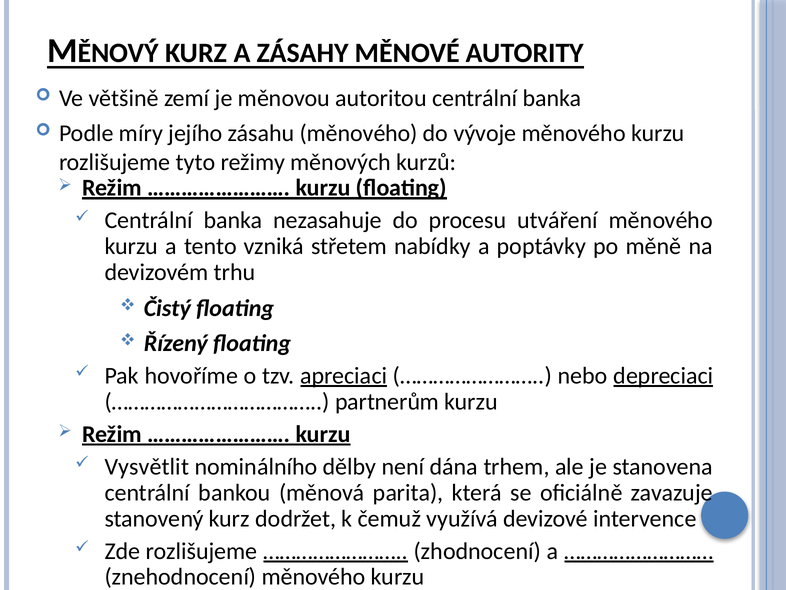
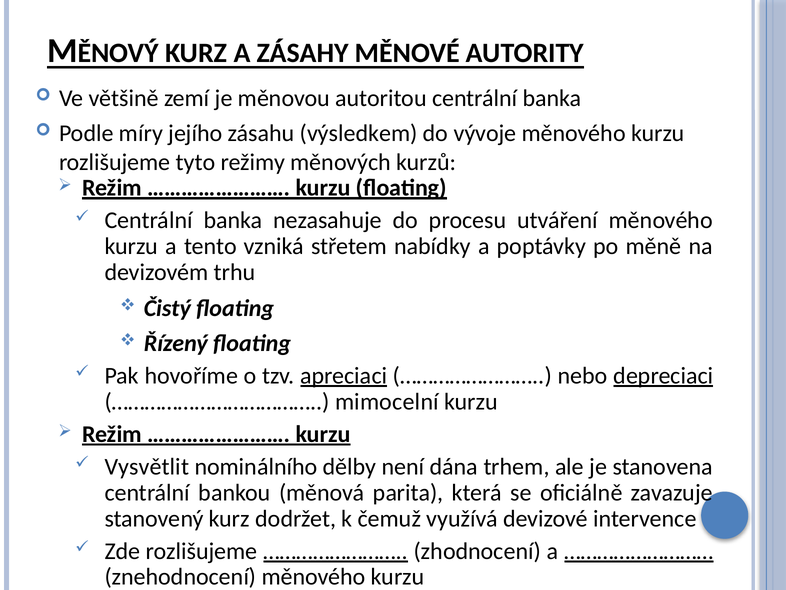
zásahu měnového: měnového -> výsledkem
partnerům: partnerům -> mimocelní
